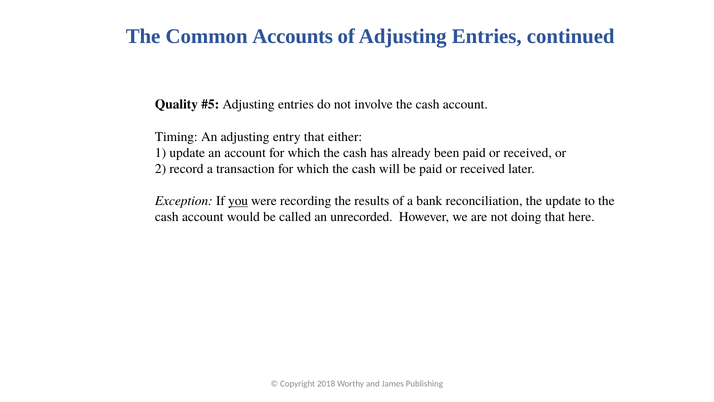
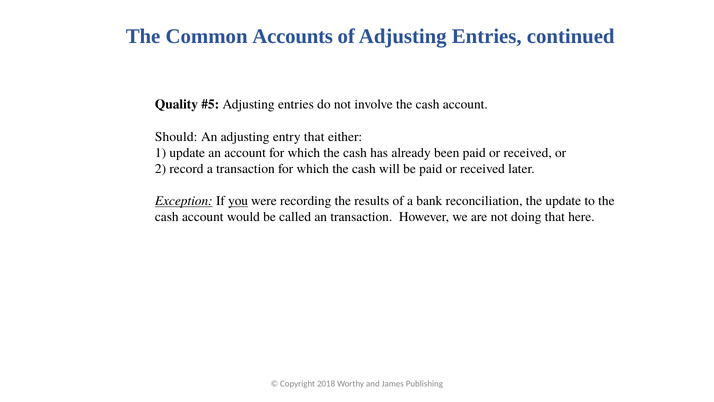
Timing: Timing -> Should
Exception underline: none -> present
an unrecorded: unrecorded -> transaction
